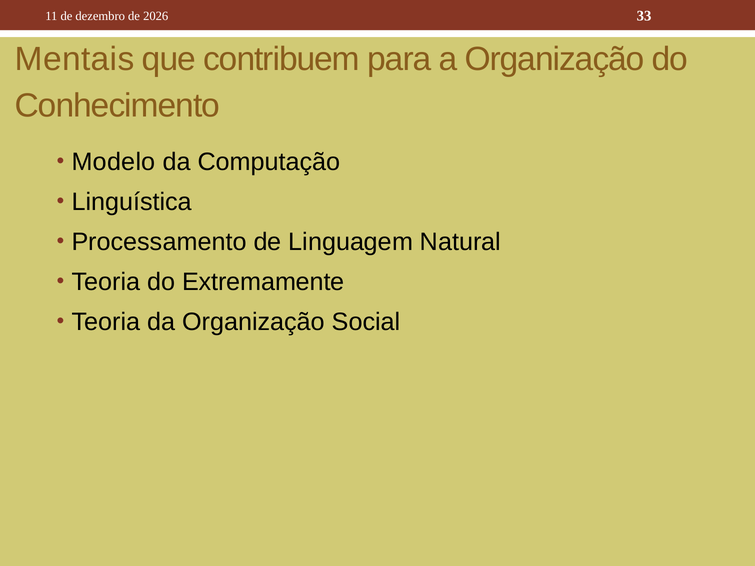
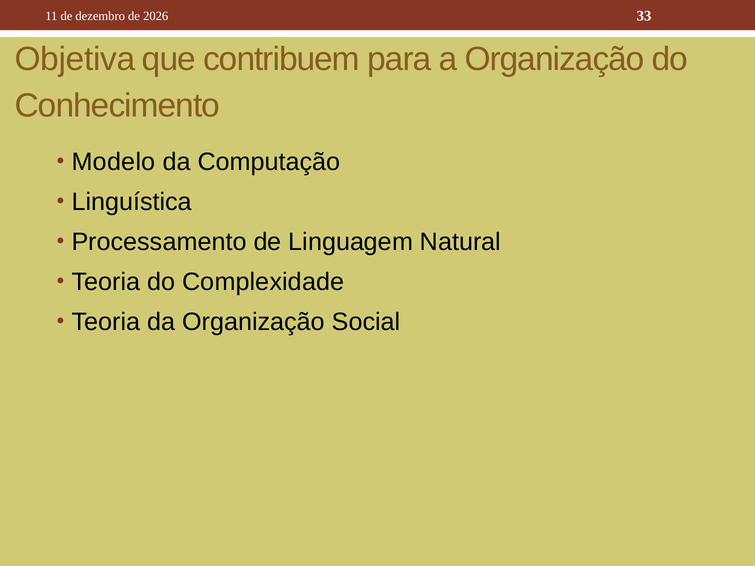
Mentais: Mentais -> Objetiva
Extremamente: Extremamente -> Complexidade
